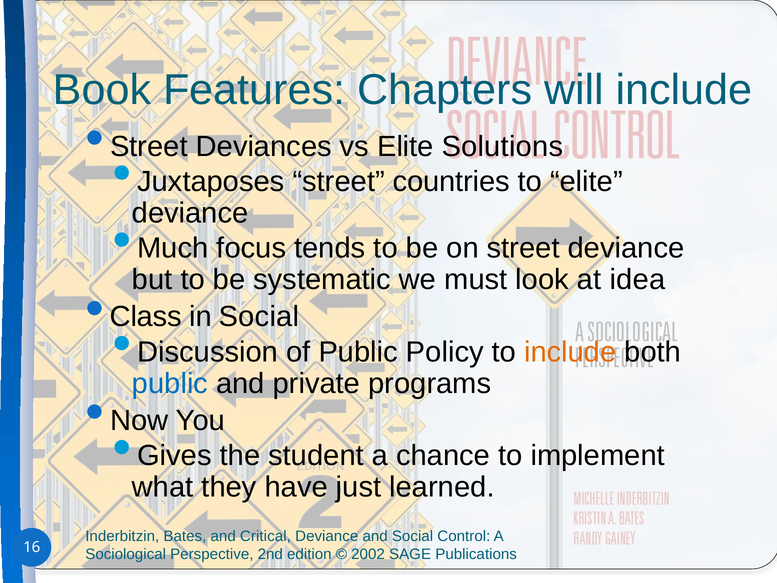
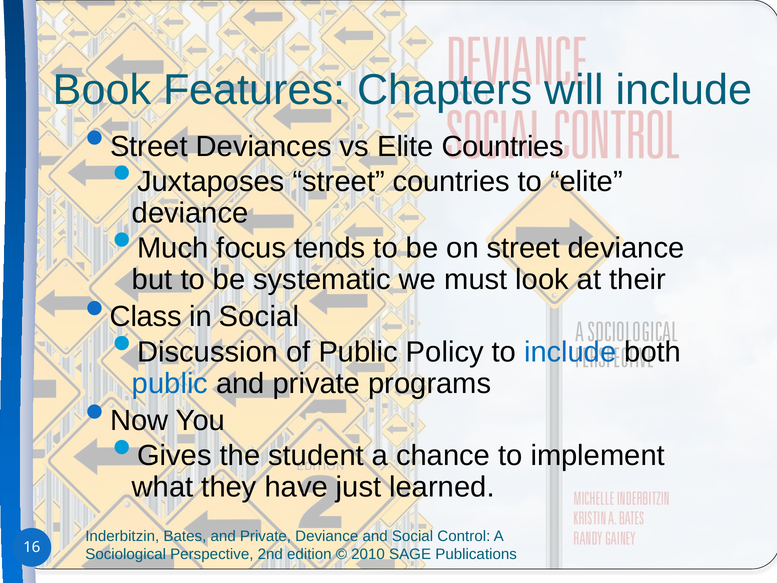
Elite Solutions: Solutions -> Countries
idea: idea -> their
include at (570, 352) colour: orange -> blue
Bates and Critical: Critical -> Private
2002: 2002 -> 2010
